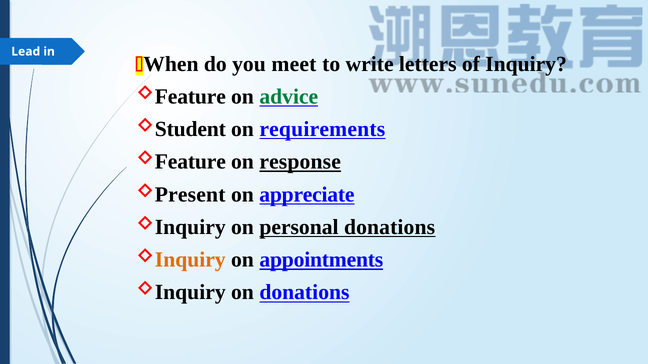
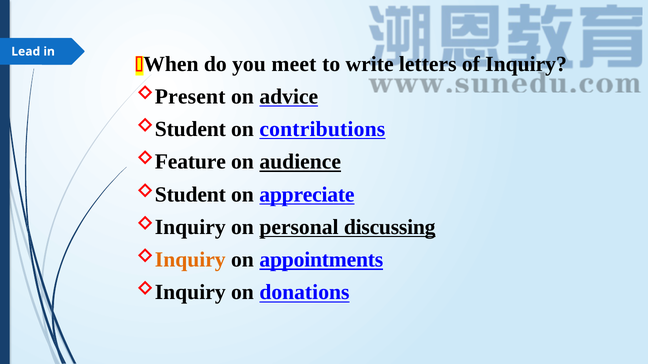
Feature at (190, 97): Feature -> Present
advice colour: green -> black
requirements: requirements -> contributions
response: response -> audience
Present at (190, 195): Present -> Student
personal donations: donations -> discussing
